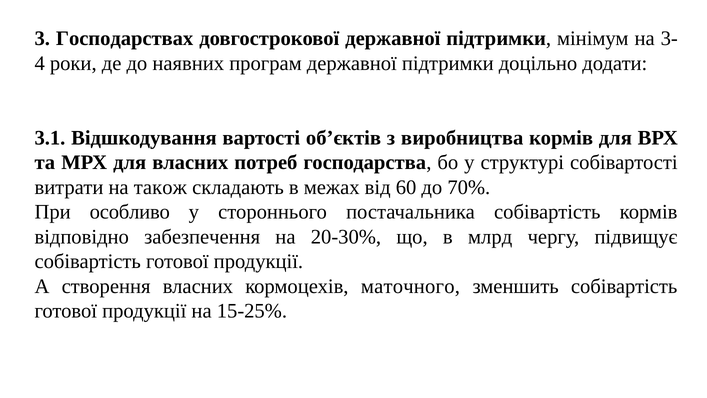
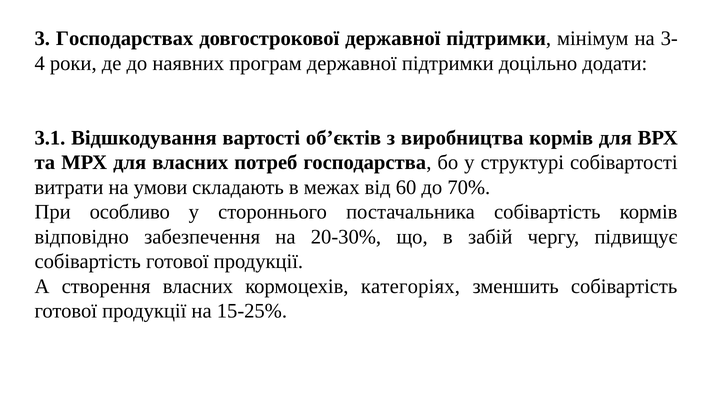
також: також -> умови
млрд: млрд -> забій
маточного: маточного -> категоріях
